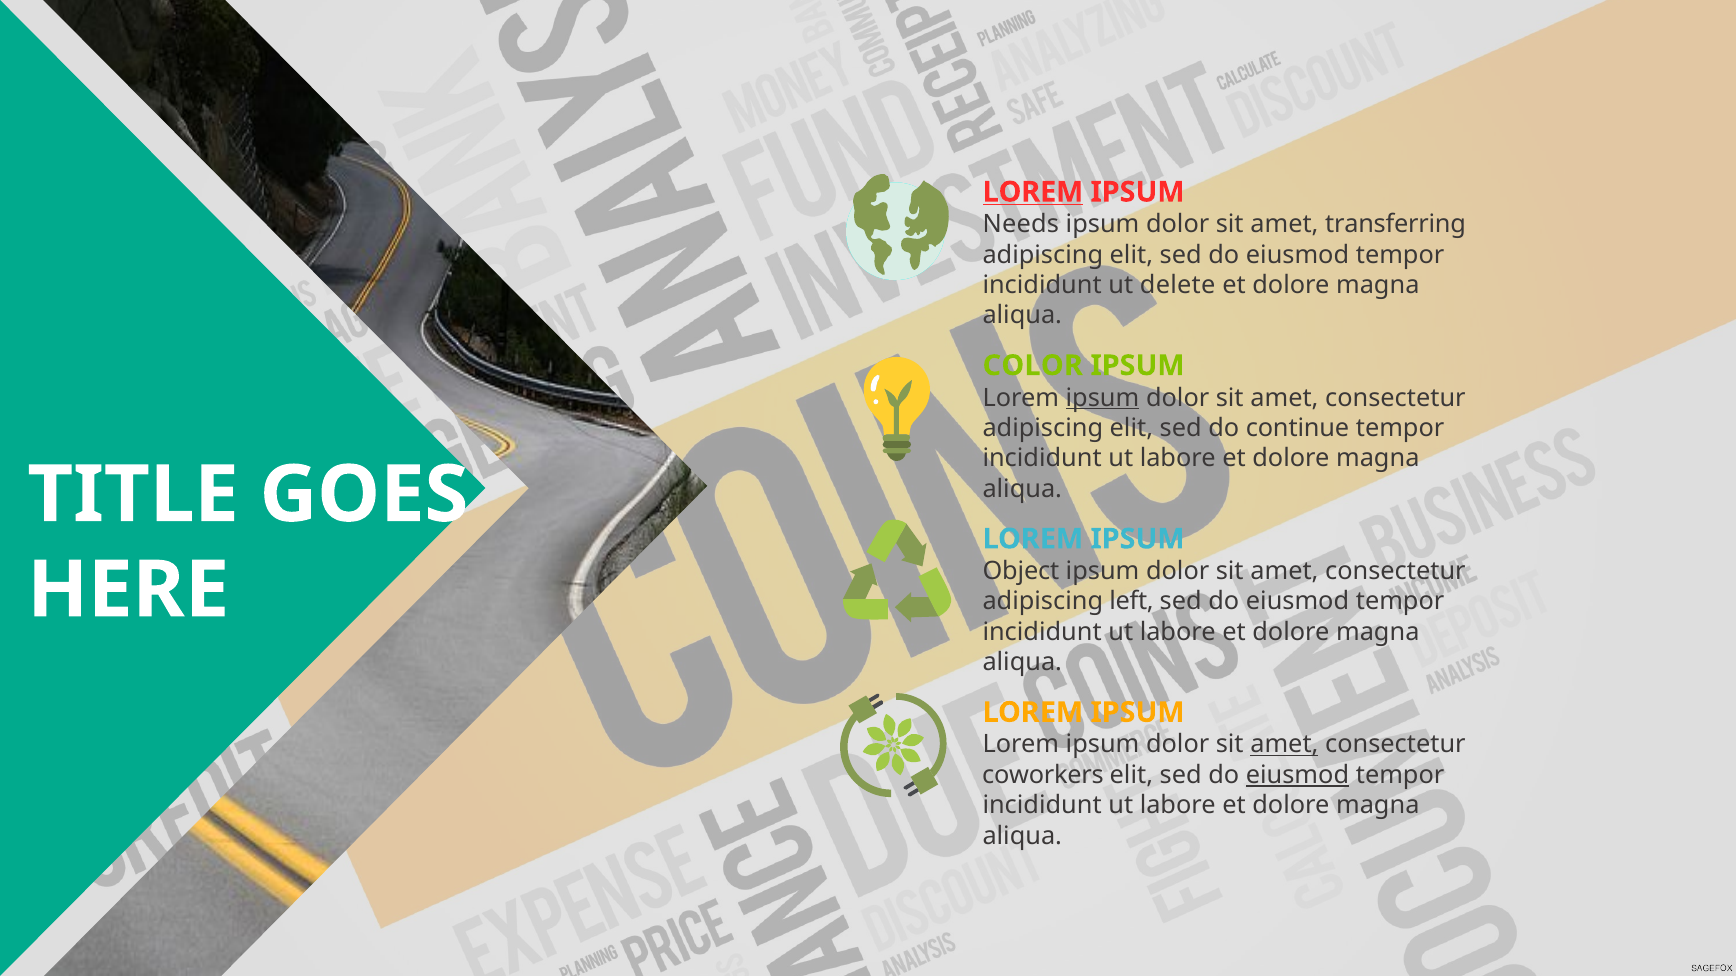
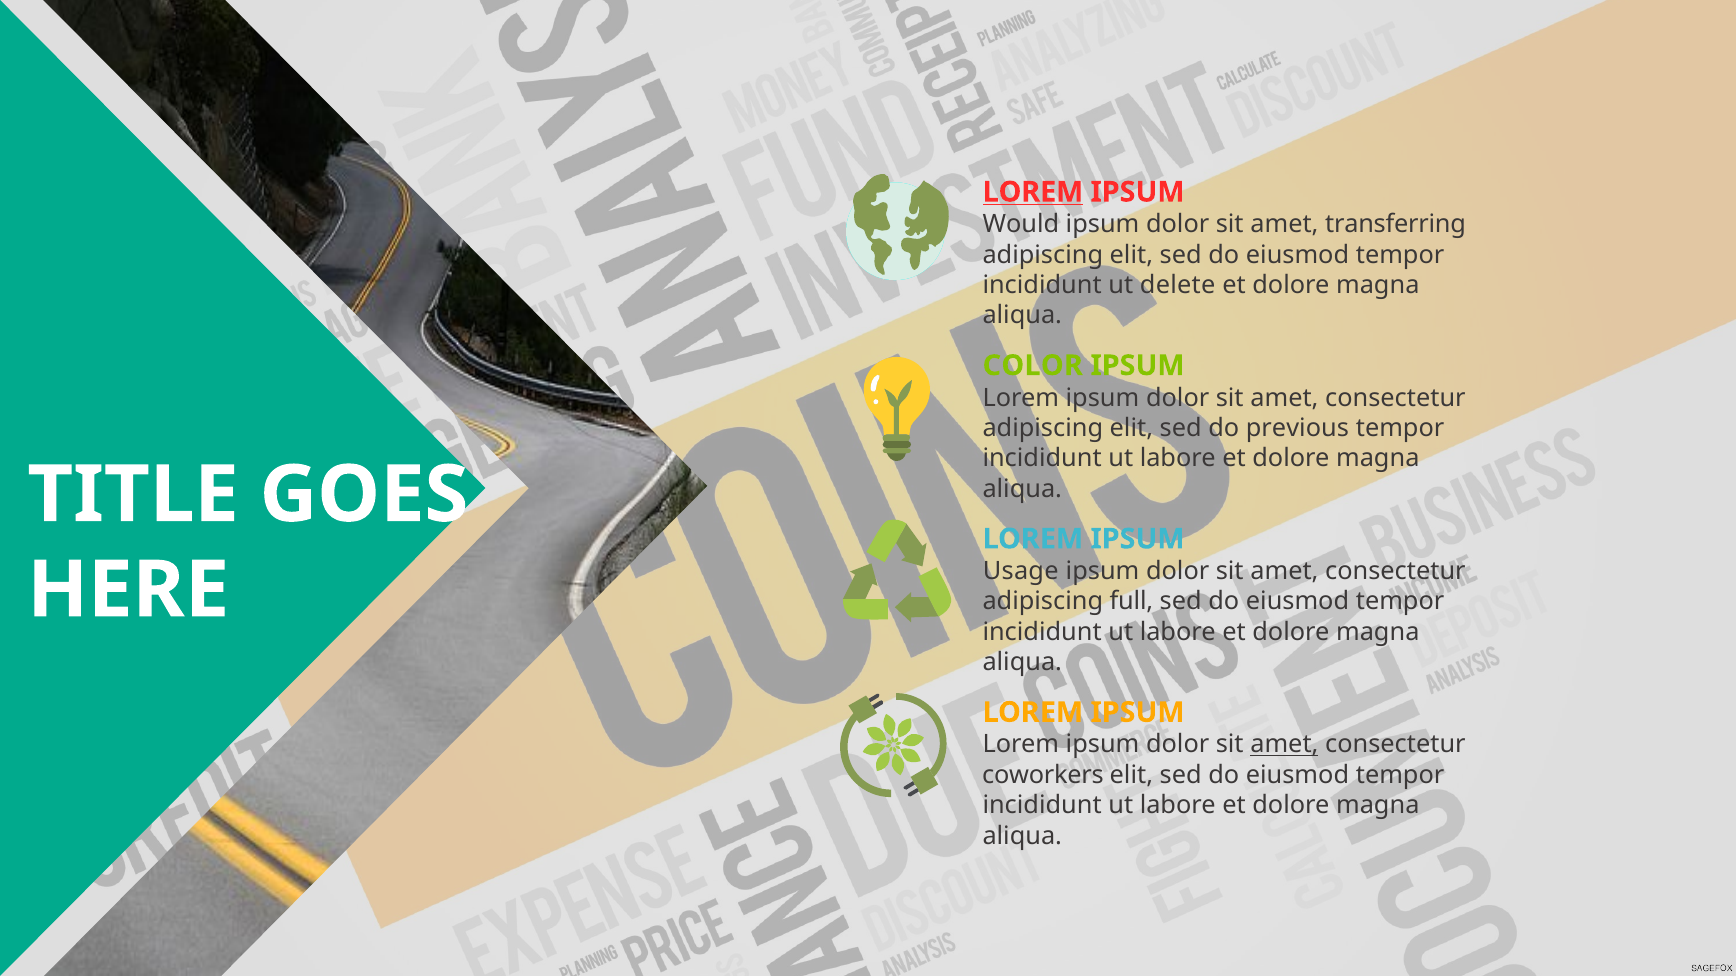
Needs: Needs -> Would
ipsum at (1102, 398) underline: present -> none
continue: continue -> previous
Object: Object -> Usage
left: left -> full
eiusmod at (1297, 775) underline: present -> none
